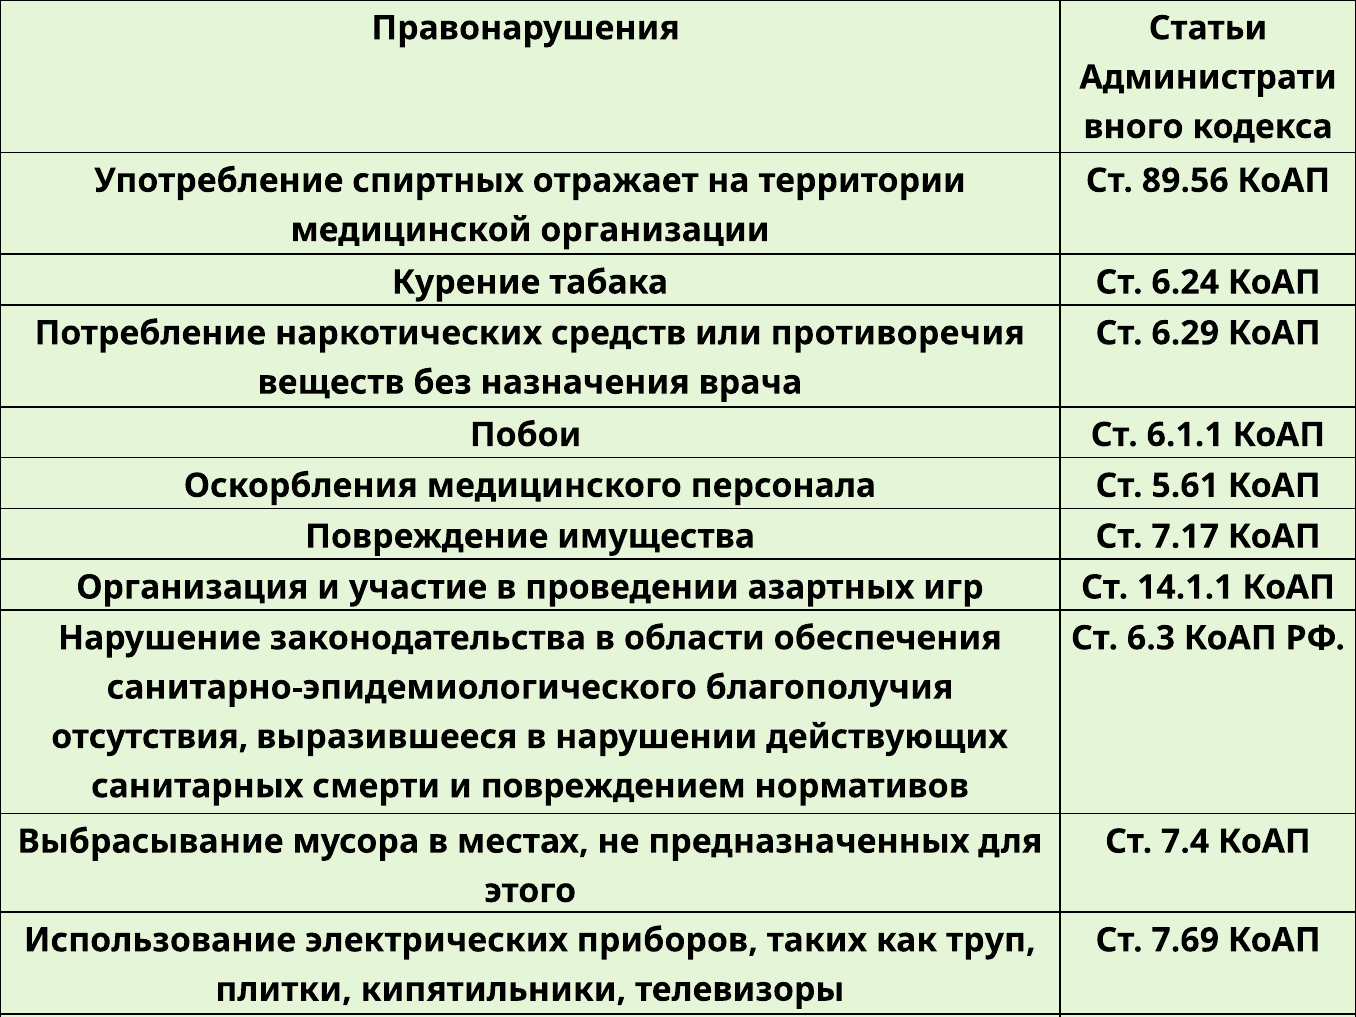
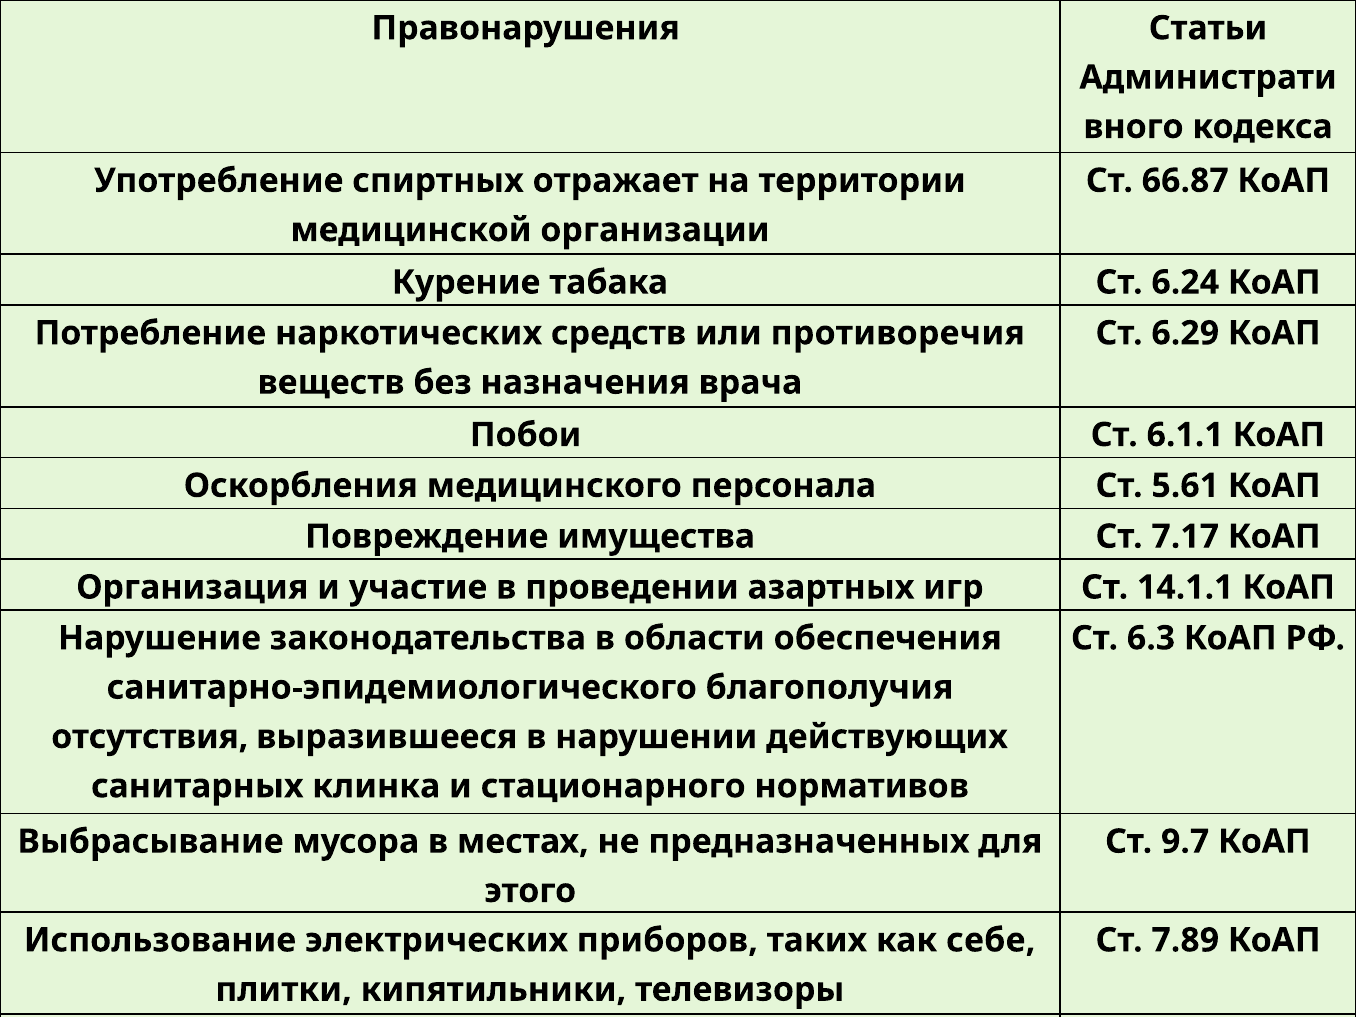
89.56: 89.56 -> 66.87
смерти: смерти -> клинка
повреждением: повреждением -> стационарного
7.4: 7.4 -> 9.7
труп: труп -> себе
7.69: 7.69 -> 7.89
